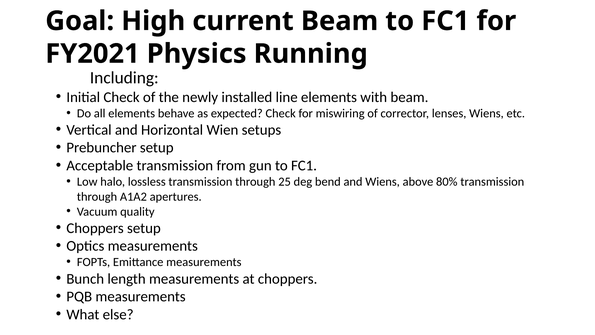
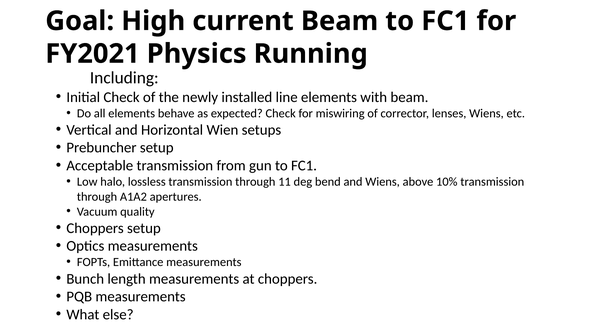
25: 25 -> 11
80%: 80% -> 10%
